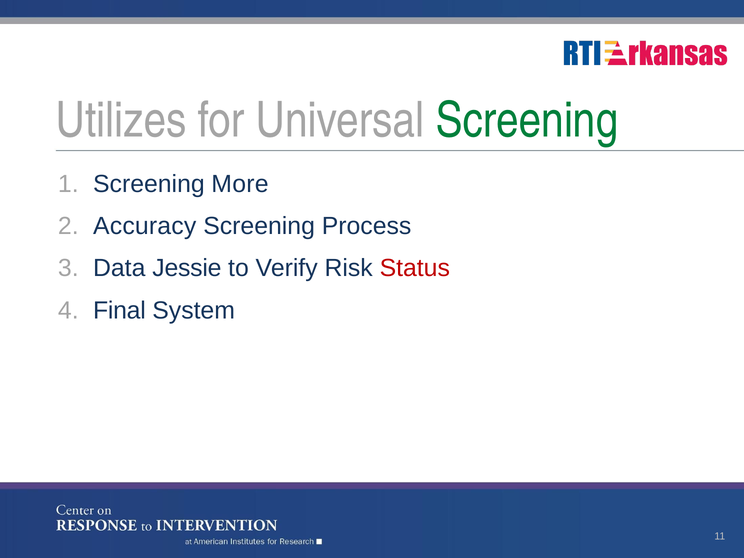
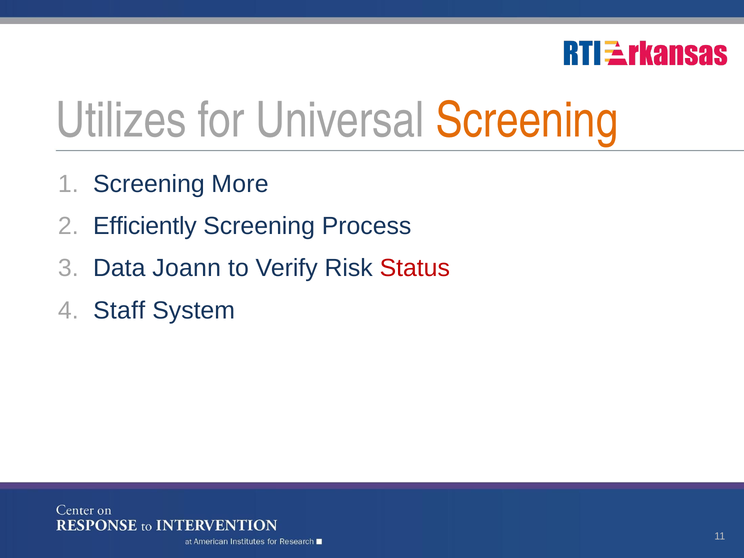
Screening at (527, 121) colour: green -> orange
Accuracy: Accuracy -> Efficiently
Jessie: Jessie -> Joann
Final: Final -> Staff
